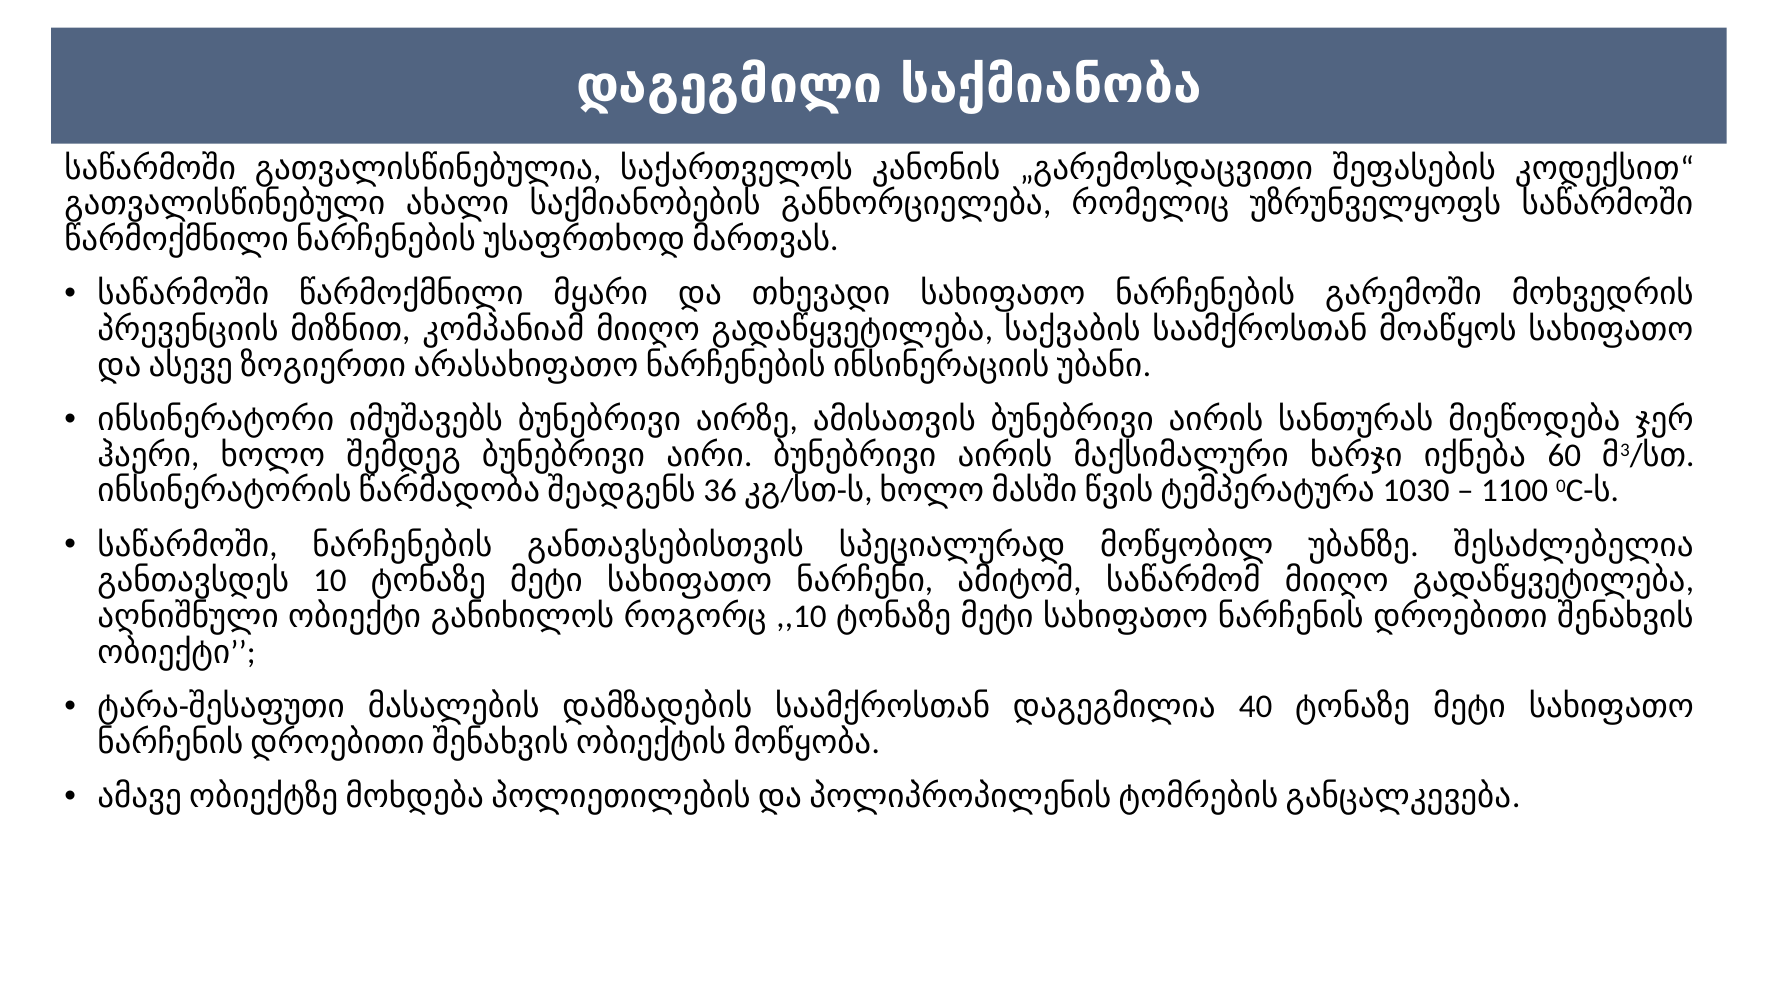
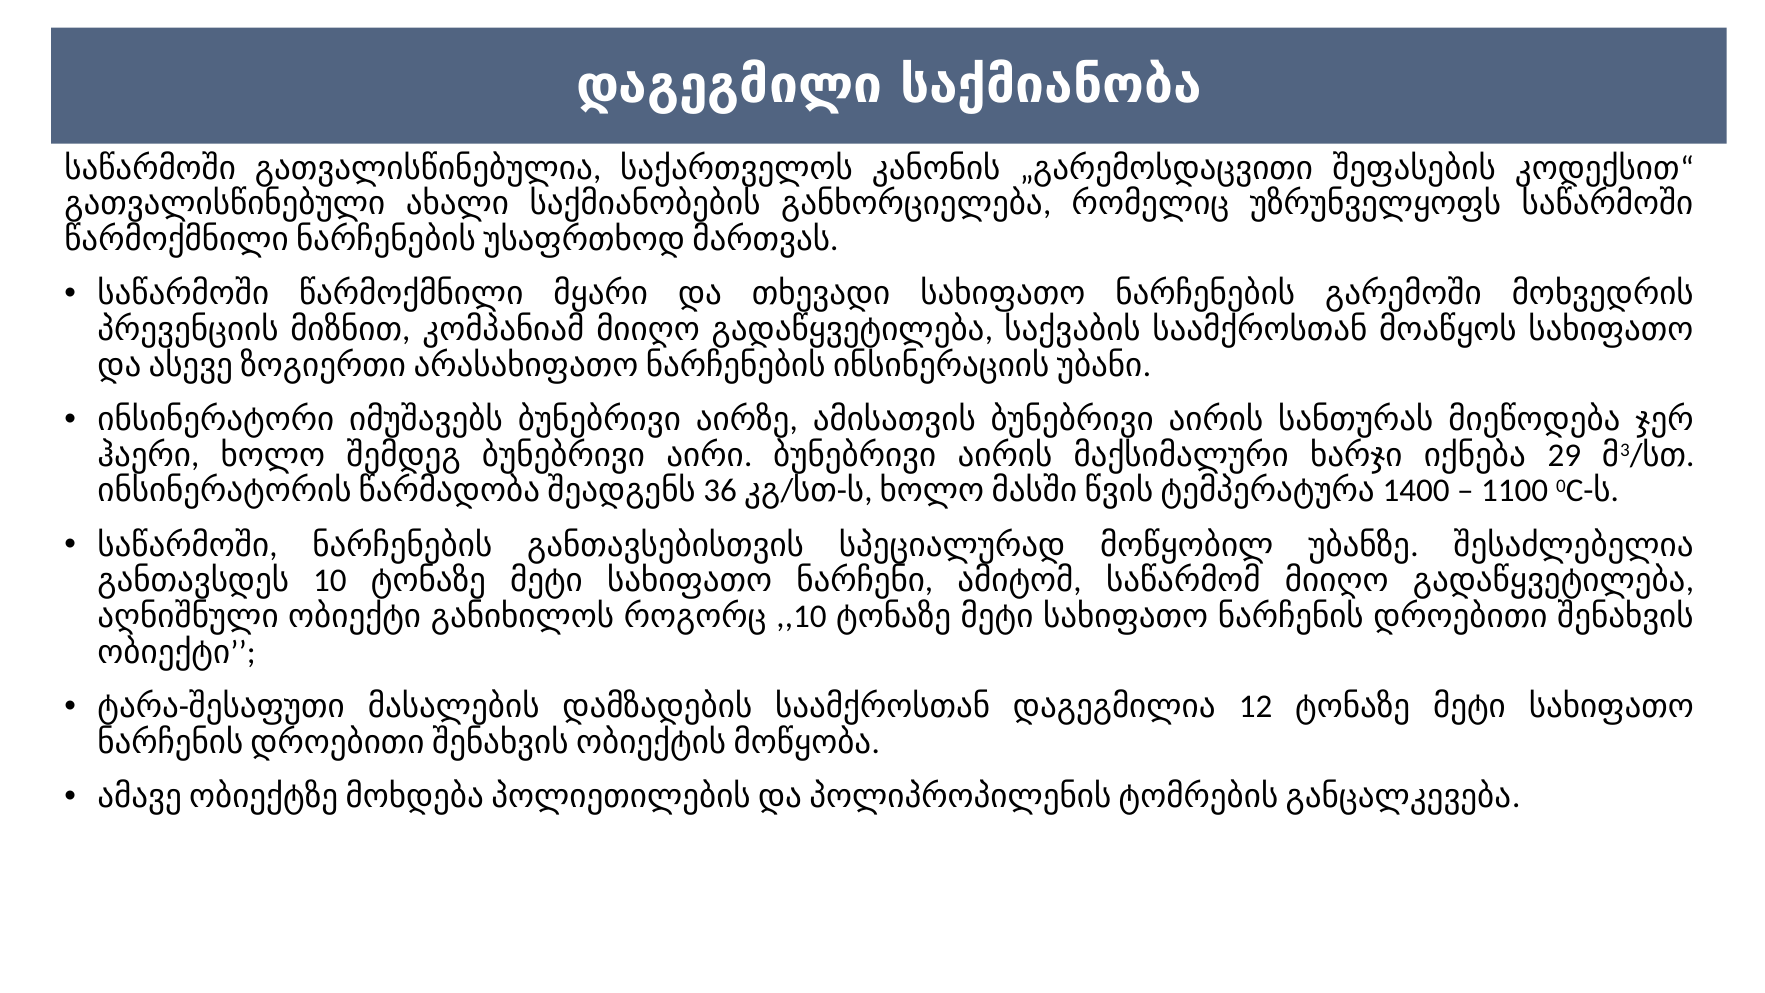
60: 60 -> 29
1030: 1030 -> 1400
40: 40 -> 12
